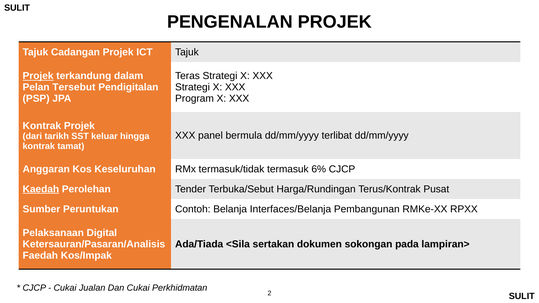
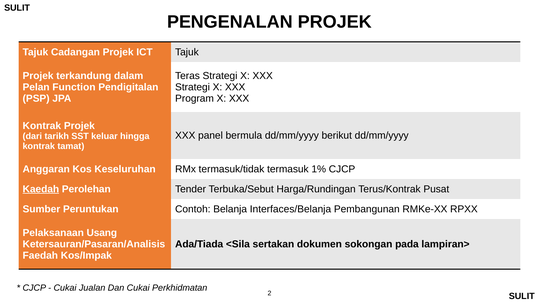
Projek at (38, 76) underline: present -> none
Tersebut: Tersebut -> Function
terlibat: terlibat -> berikut
6%: 6% -> 1%
Digital: Digital -> Usang
